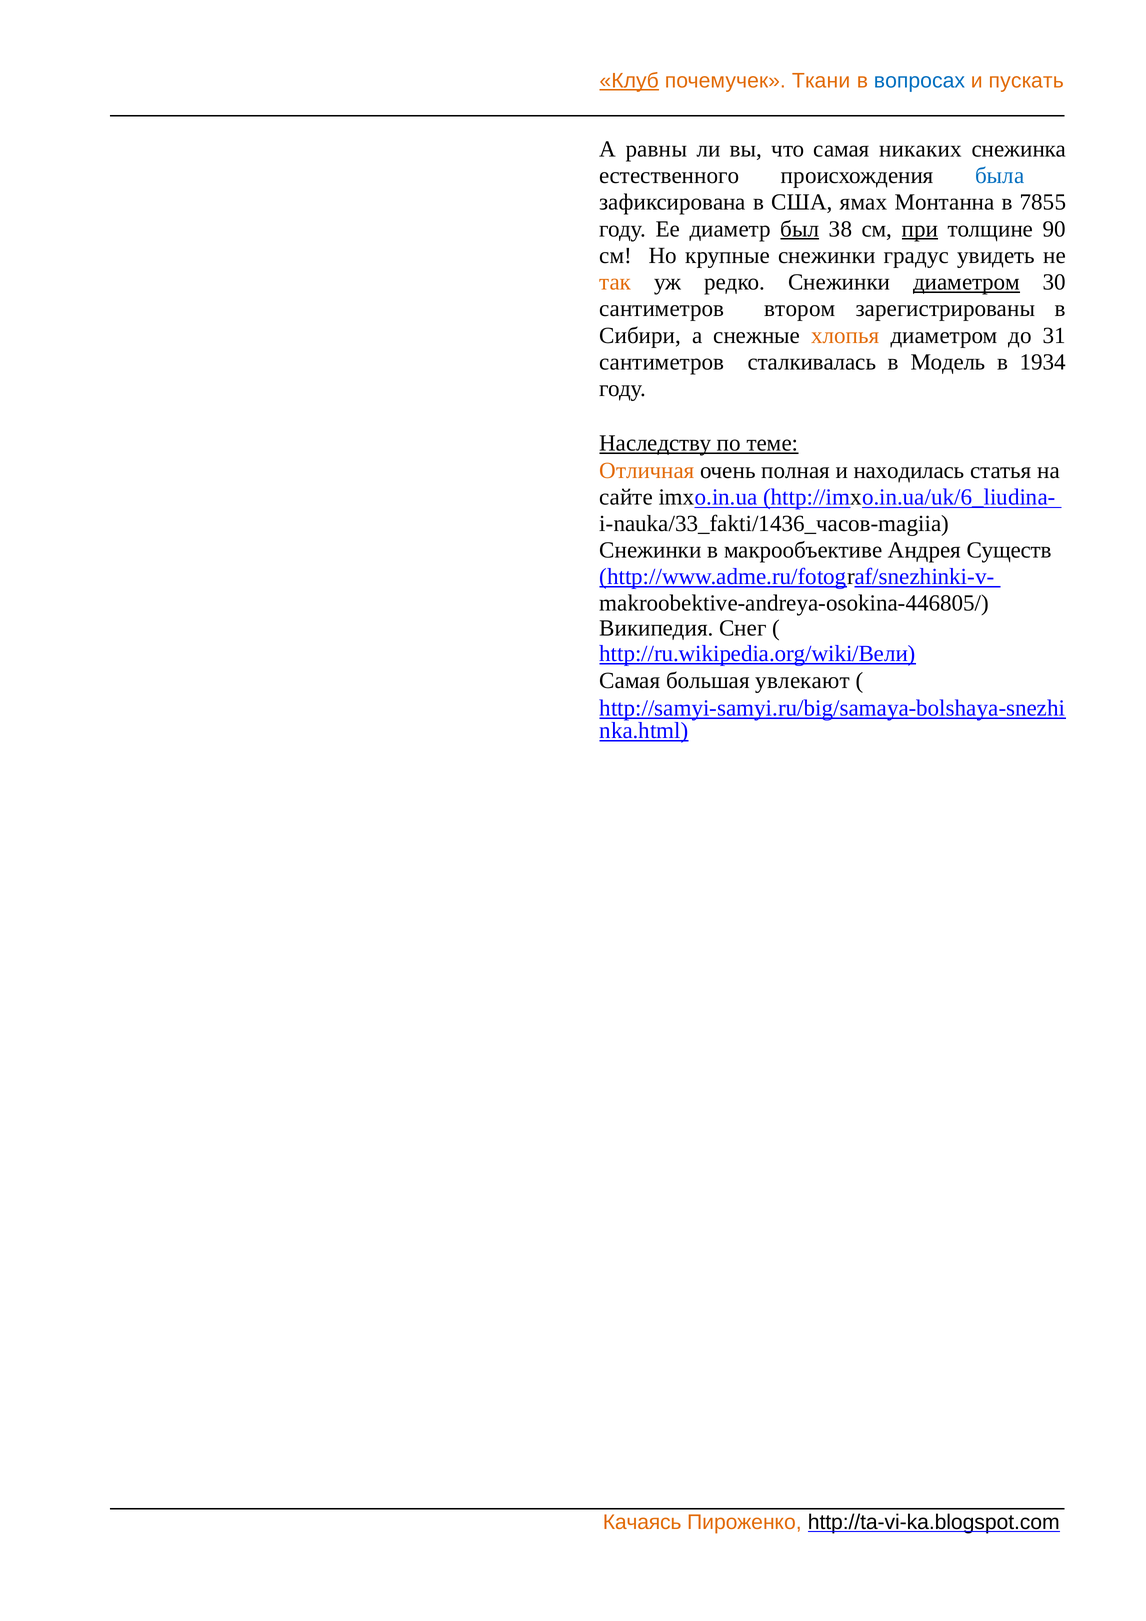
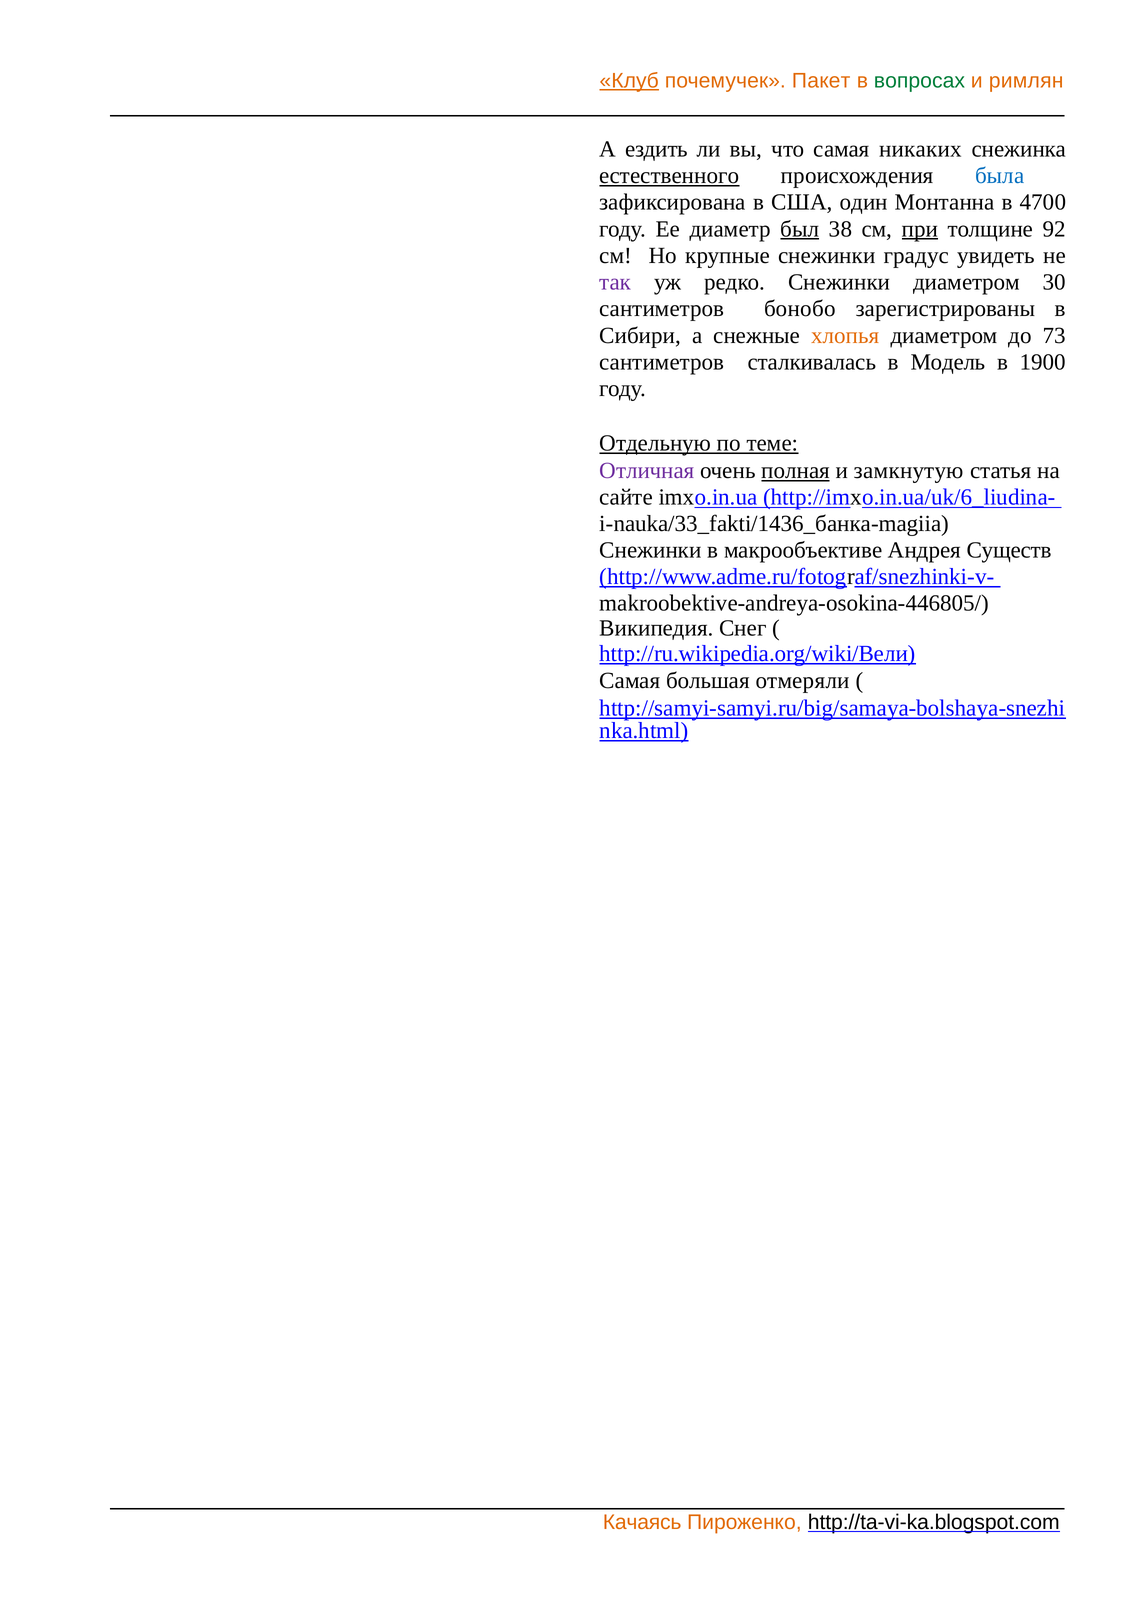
Ткани: Ткани -> Пакет
вопросах colour: blue -> green
пускать: пускать -> римлян
равны: равны -> ездить
естественного underline: none -> present
ямах: ямах -> один
7855: 7855 -> 4700
90: 90 -> 92
так colour: orange -> purple
диаметром at (967, 282) underline: present -> none
втором: втором -> бонобо
31: 31 -> 73
1934: 1934 -> 1900
Наследству: Наследству -> Отдельную
Отличная colour: orange -> purple
полная underline: none -> present
находилась: находилась -> замкнутую
i-nauka/33_fakti/1436_часов-magiia: i-nauka/33_fakti/1436_часов-magiia -> i-nauka/33_fakti/1436_банка-magiia
увлекают: увлекают -> отмеряли
